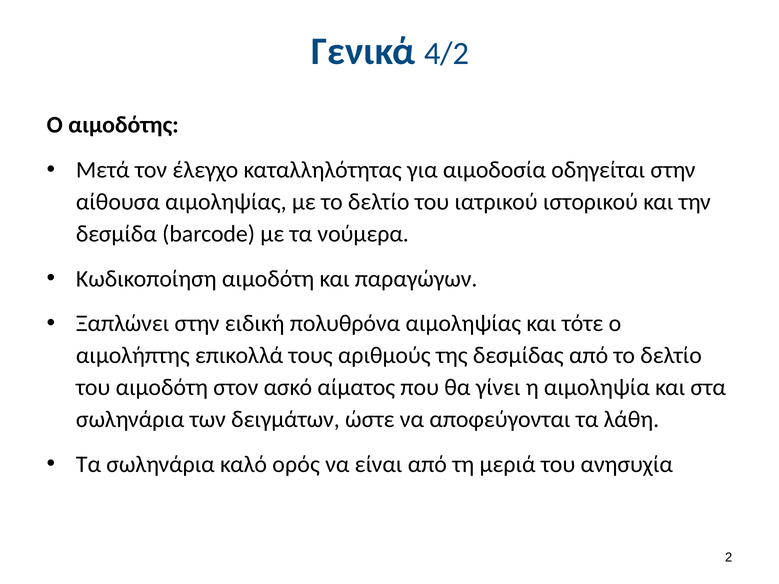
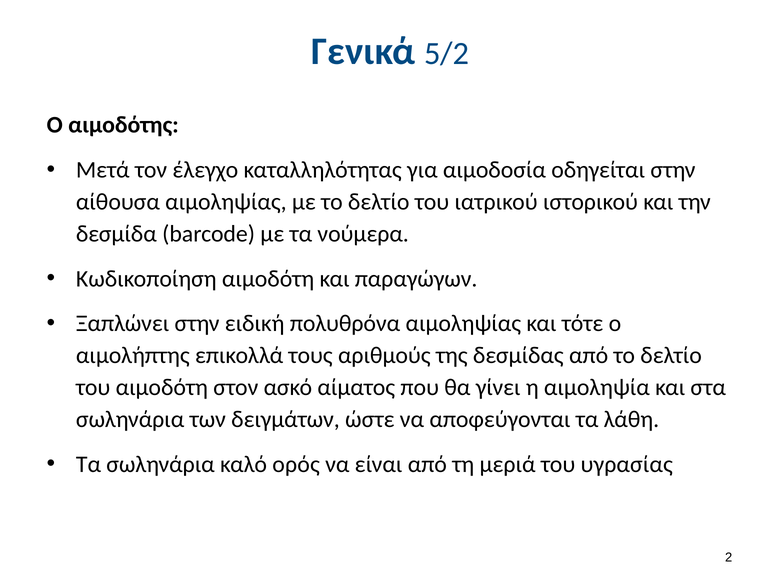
4/2: 4/2 -> 5/2
ανησυχία: ανησυχία -> υγρασίας
